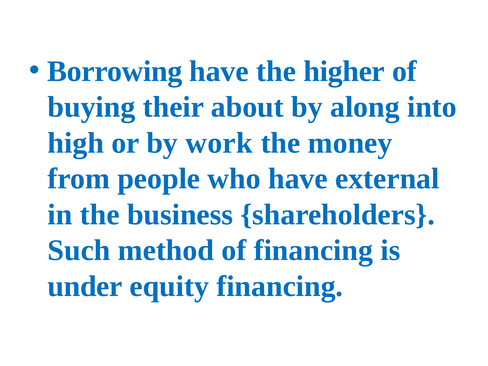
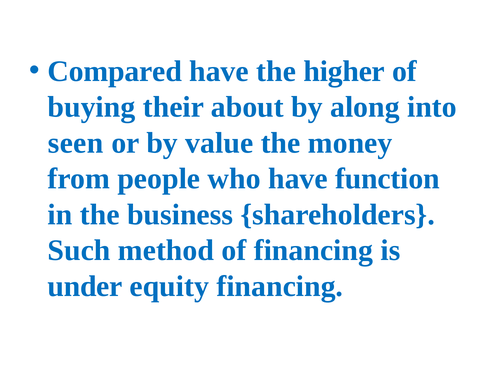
Borrowing: Borrowing -> Compared
high: high -> seen
work: work -> value
external: external -> function
